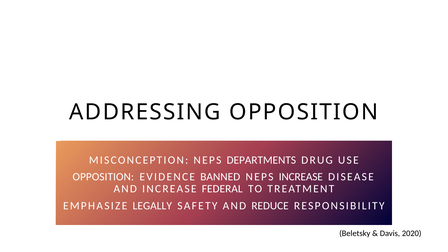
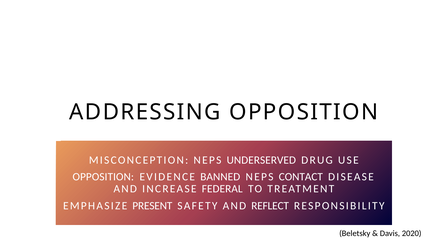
DEPARTMENTS: DEPARTMENTS -> UNDERSERVED
NEPS INCREASE: INCREASE -> CONTACT
LEGALLY: LEGALLY -> PRESENT
REDUCE: REDUCE -> REFLECT
